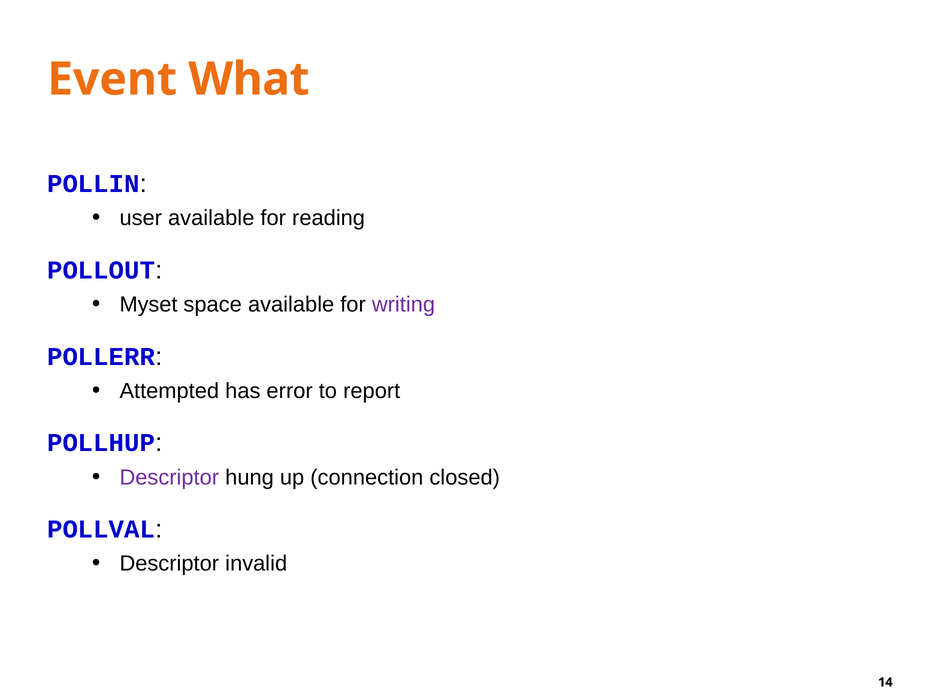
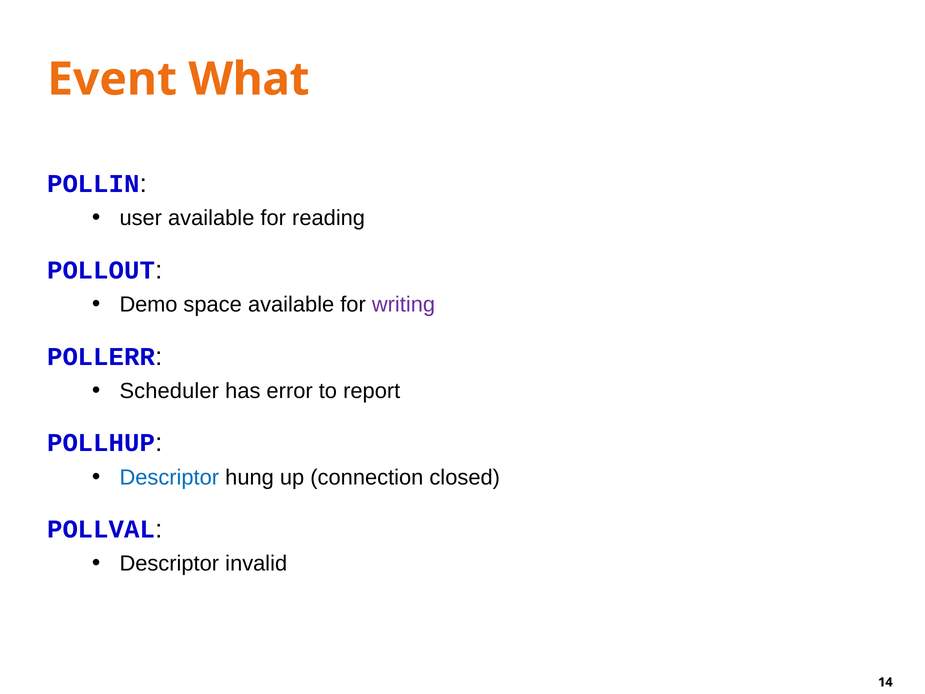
Myset: Myset -> Demo
Attempted: Attempted -> Scheduler
Descriptor at (169, 477) colour: purple -> blue
